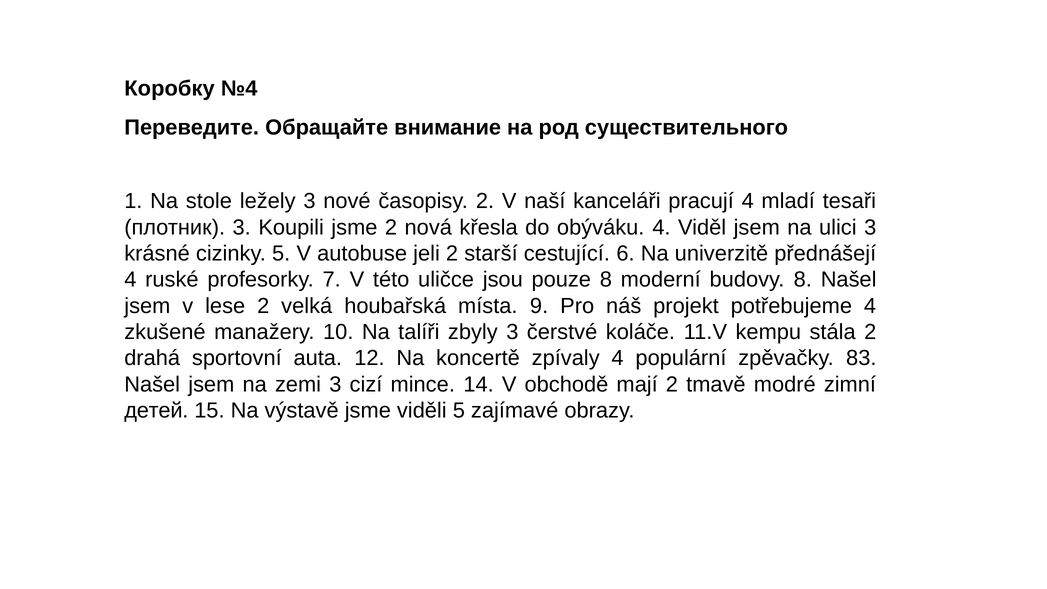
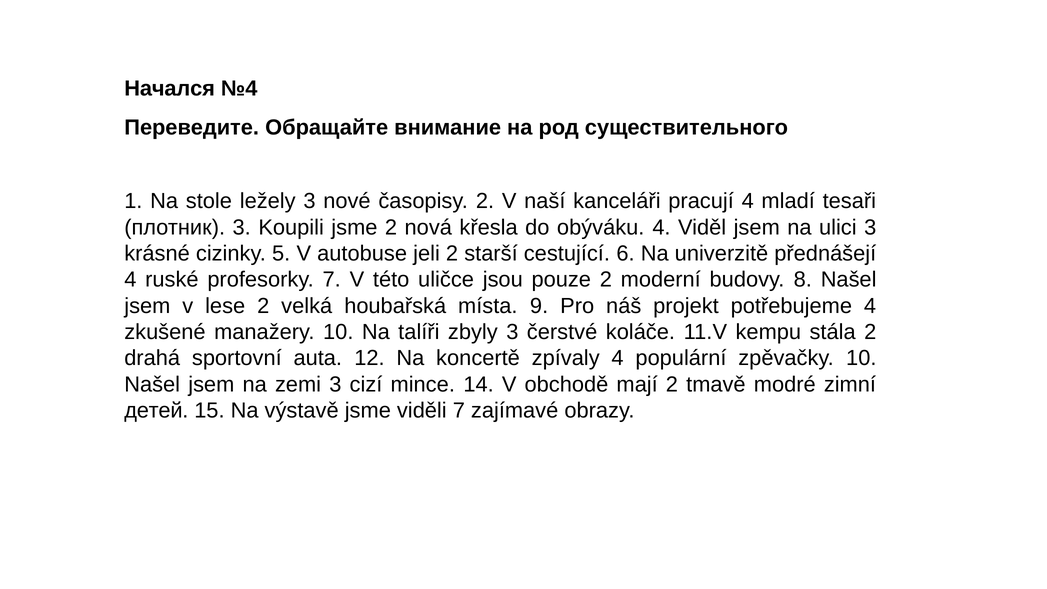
Коробку: Коробку -> Начался
pouze 8: 8 -> 2
zpěvačky 83: 83 -> 10
viděli 5: 5 -> 7
